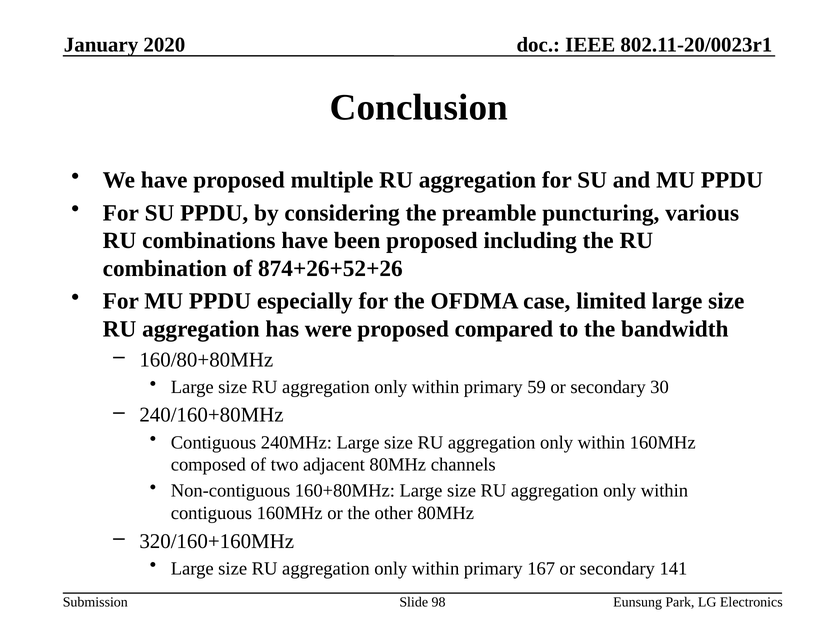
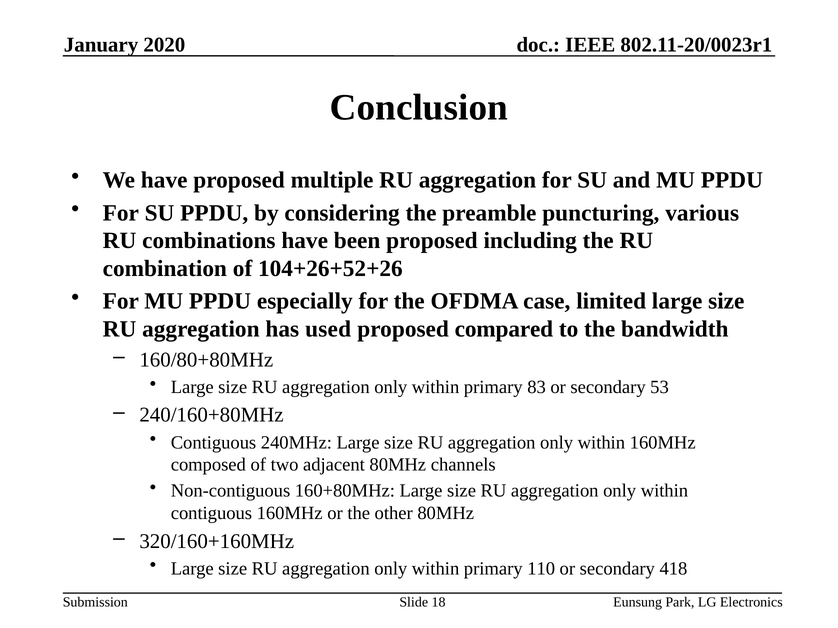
874+26+52+26: 874+26+52+26 -> 104+26+52+26
were: were -> used
59: 59 -> 83
30: 30 -> 53
167: 167 -> 110
141: 141 -> 418
98: 98 -> 18
